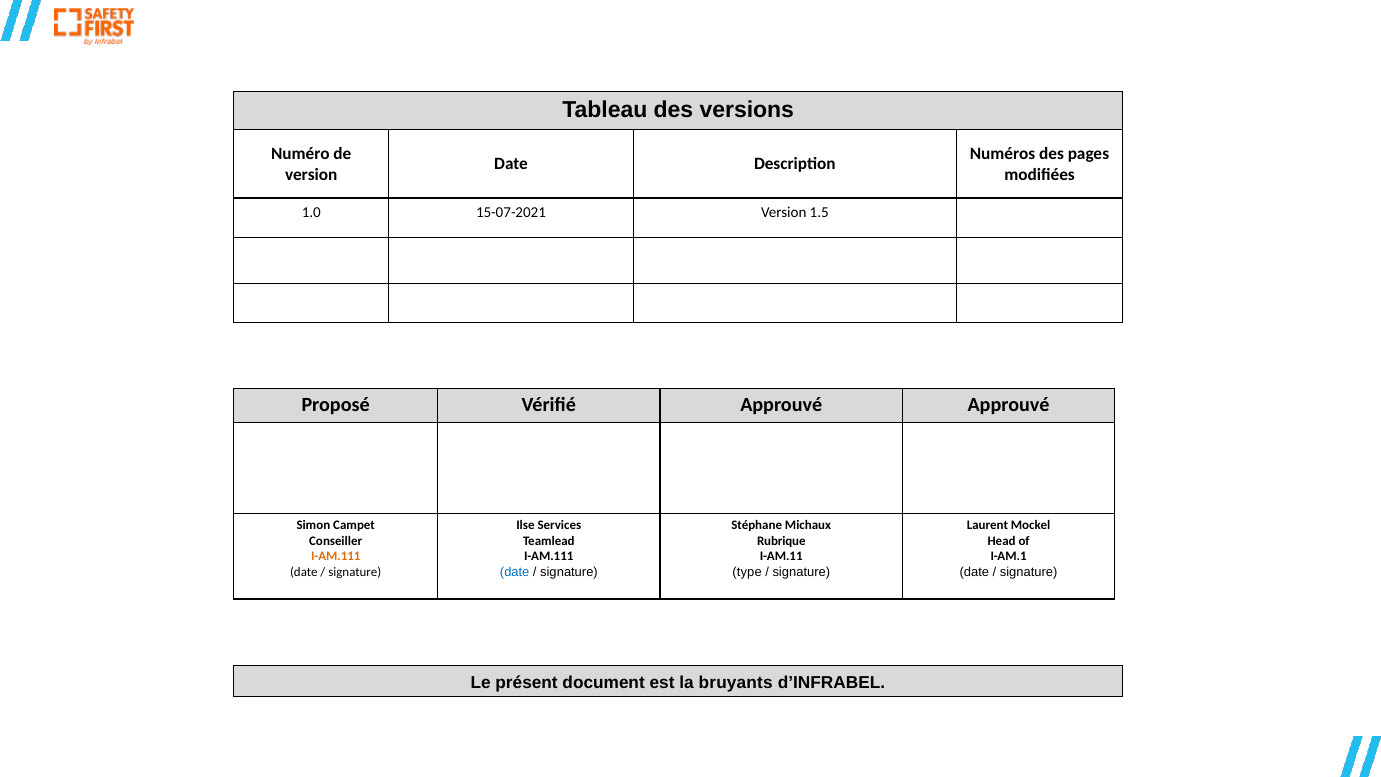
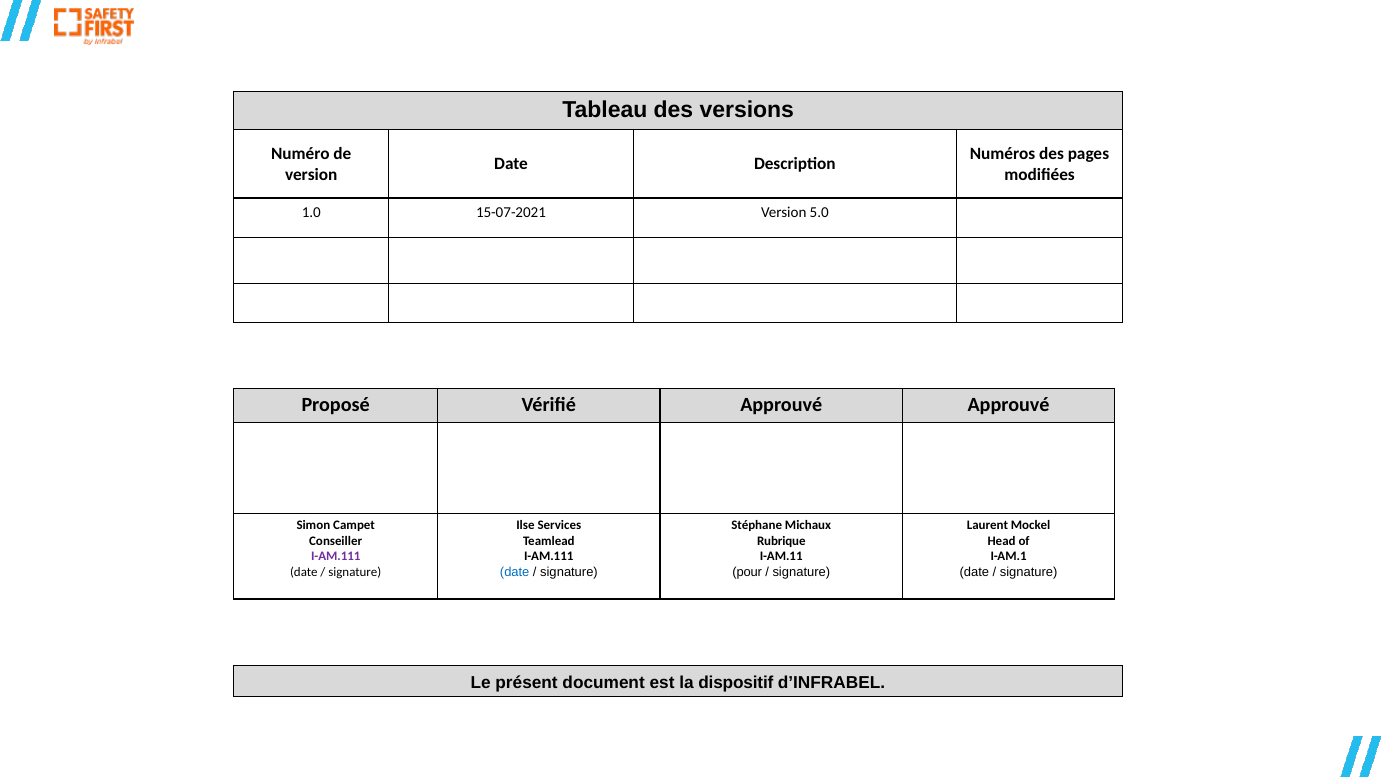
1.5: 1.5 -> 5.0
I-AM.111 at (336, 556) colour: orange -> purple
type: type -> pour
bruyants: bruyants -> dispositif
